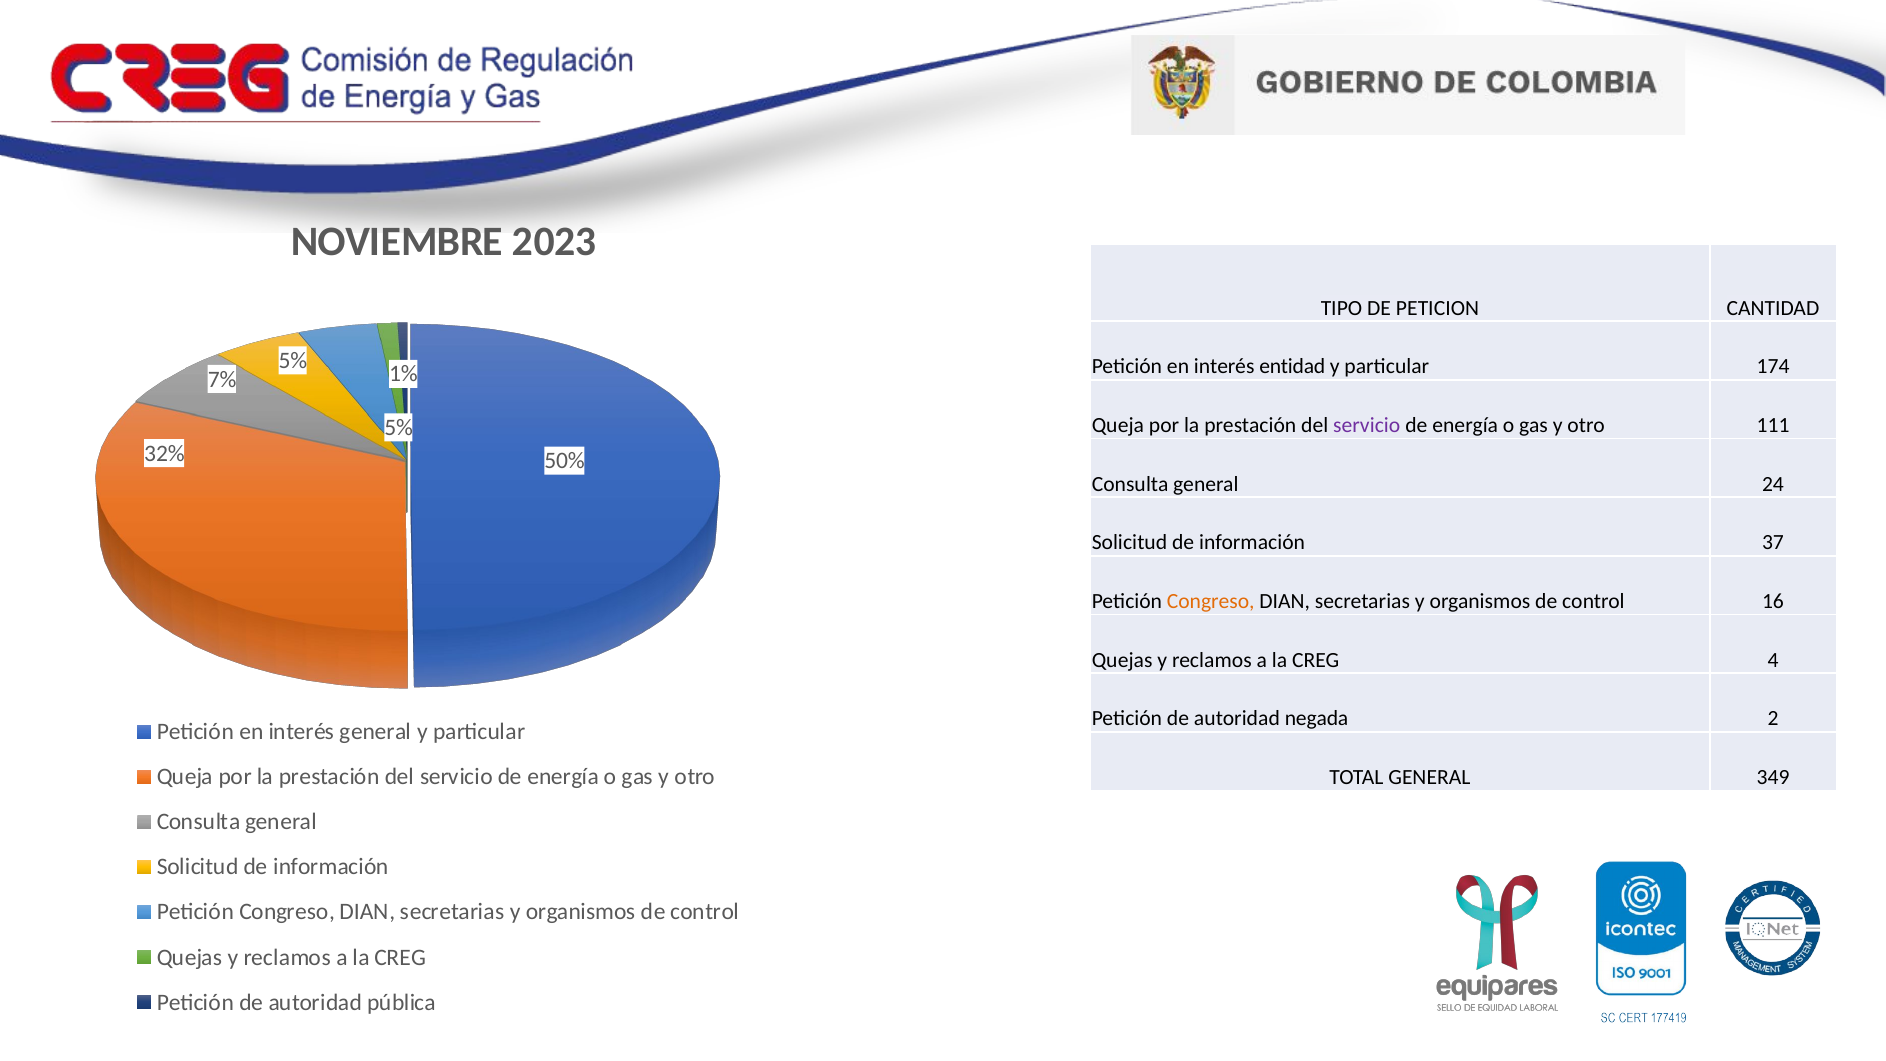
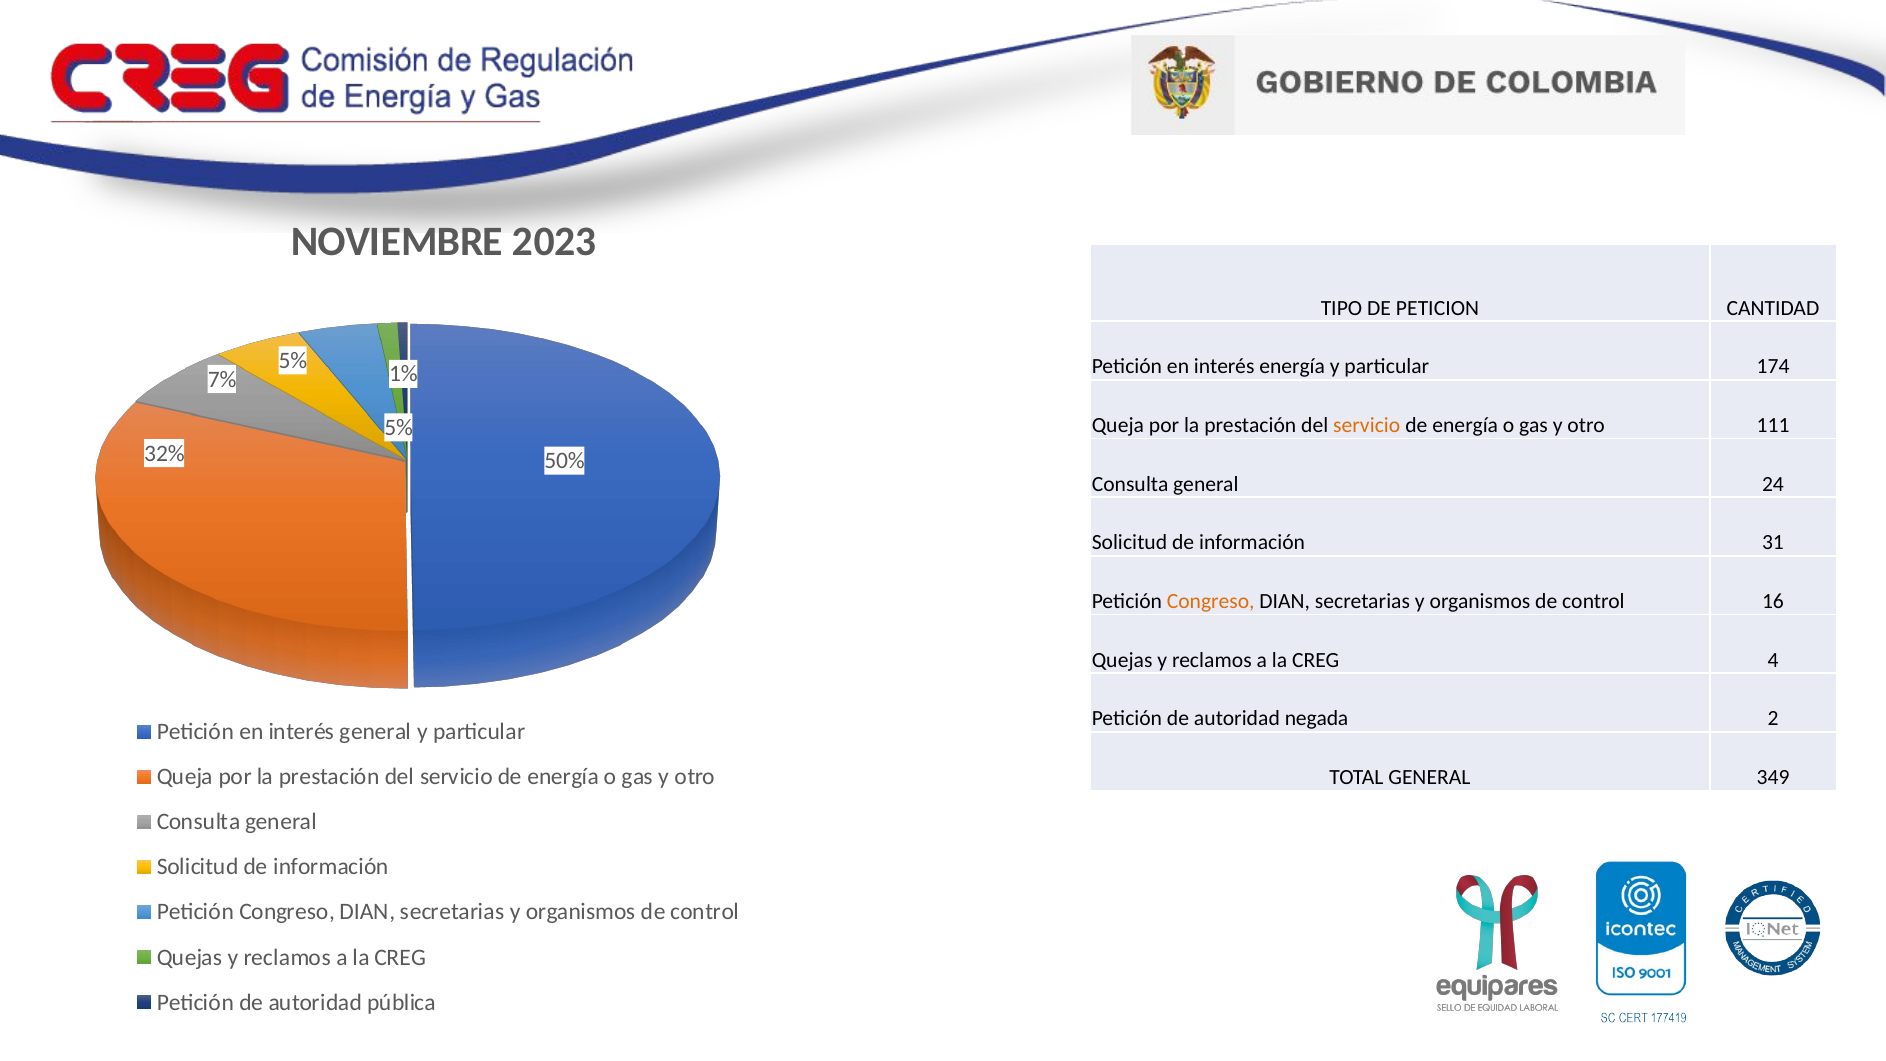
interés entidad: entidad -> energía
servicio at (1367, 425) colour: purple -> orange
37: 37 -> 31
